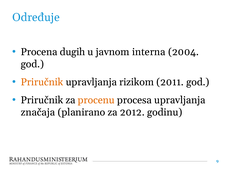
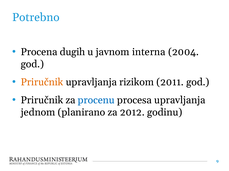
Određuje: Određuje -> Potrebno
procenu colour: orange -> blue
značaja: značaja -> jednom
